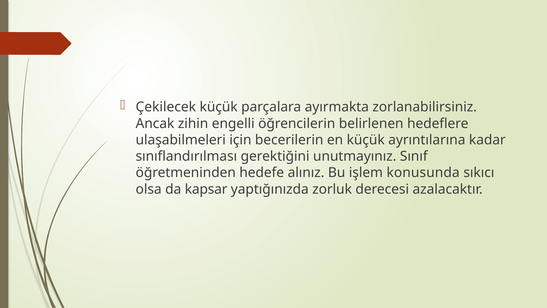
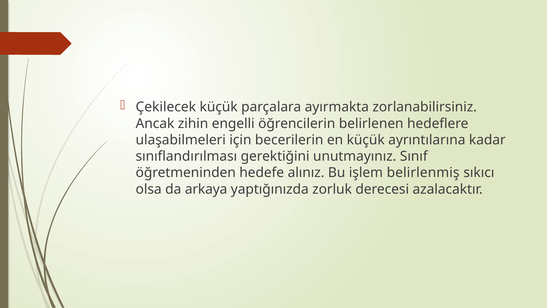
konusunda: konusunda -> belirlenmiş
kapsar: kapsar -> arkaya
